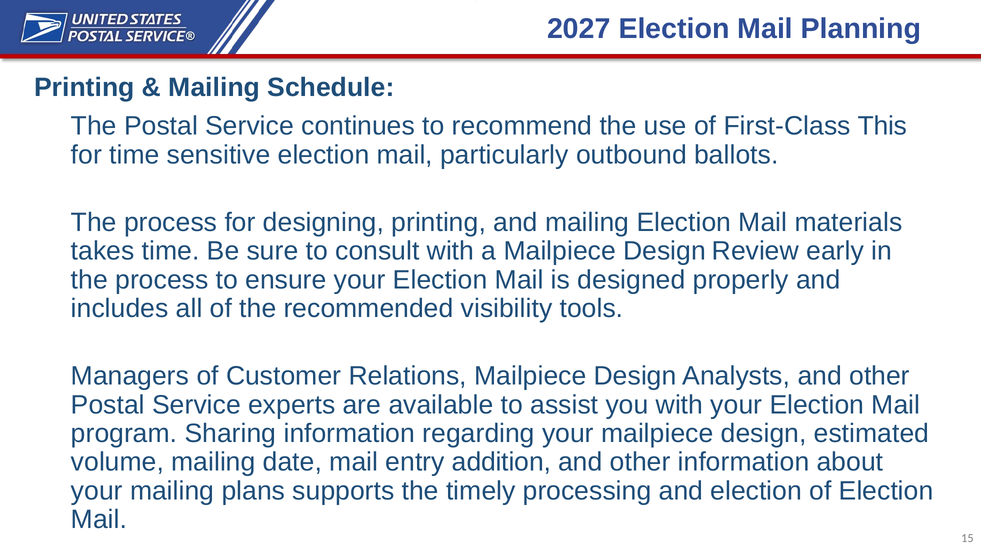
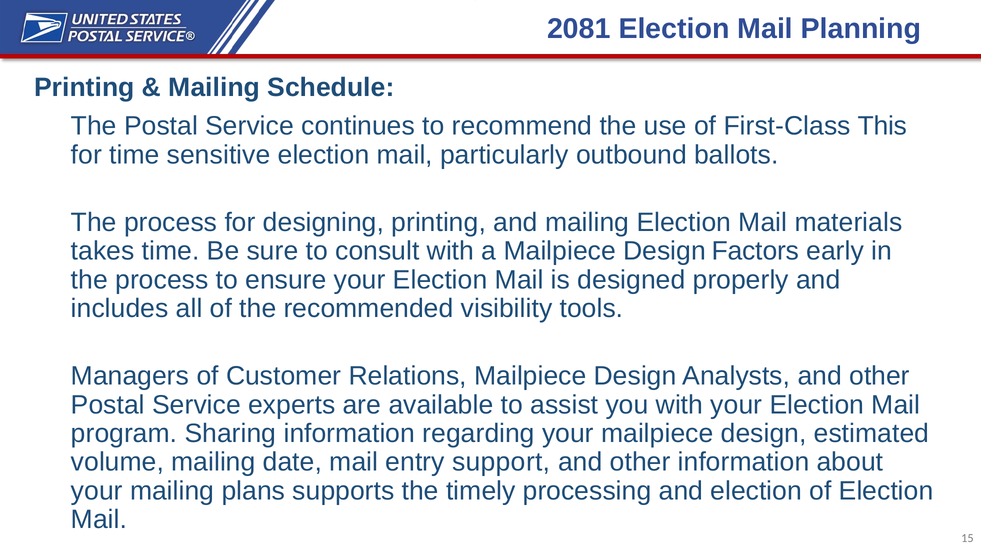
2027: 2027 -> 2081
Review: Review -> Factors
addition: addition -> support
